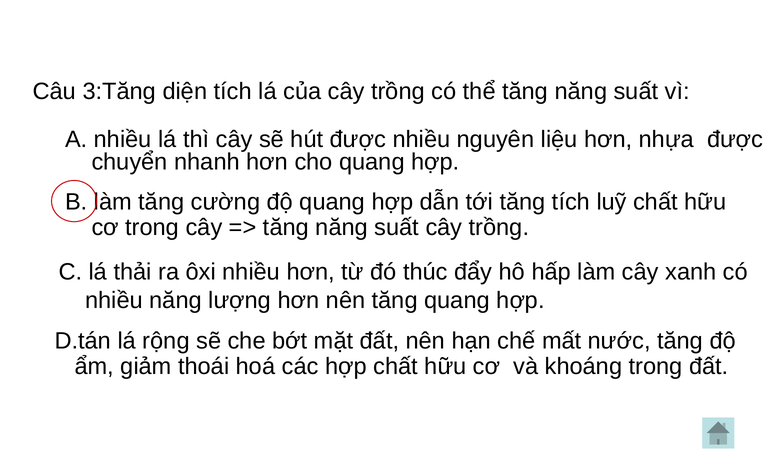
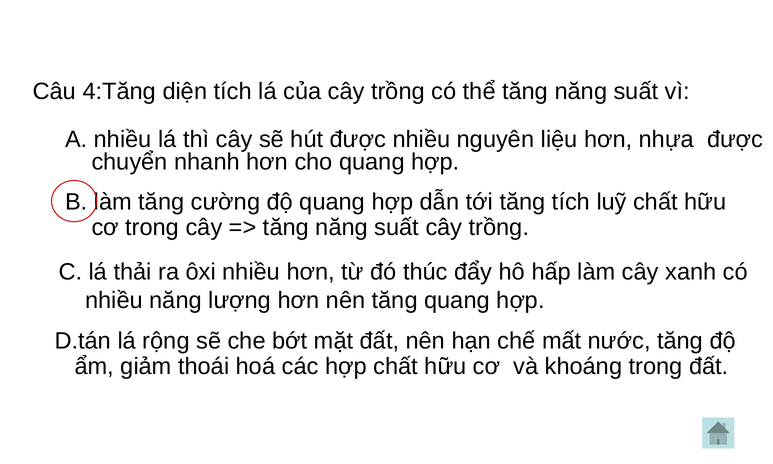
3:Tăng: 3:Tăng -> 4:Tăng
